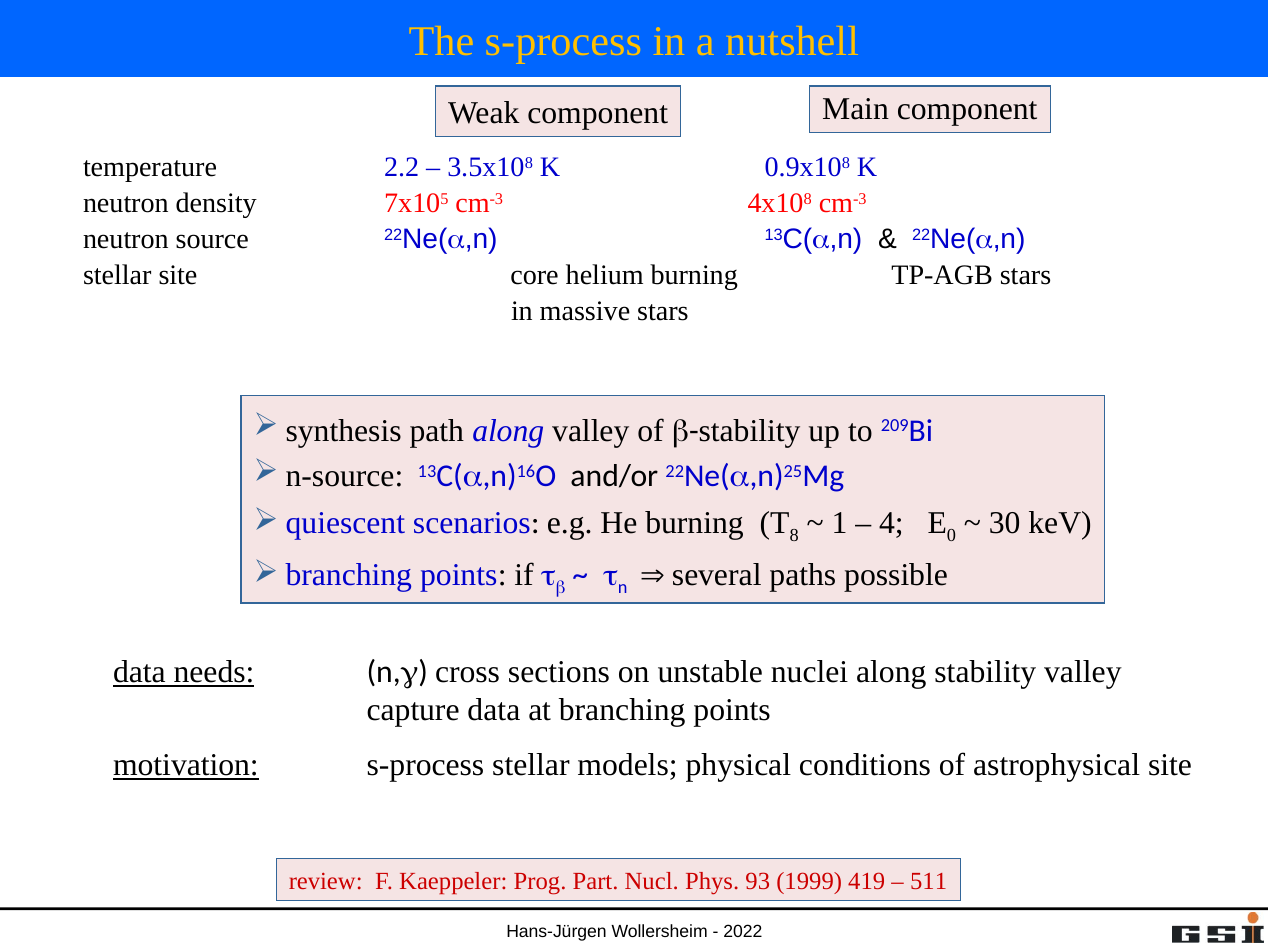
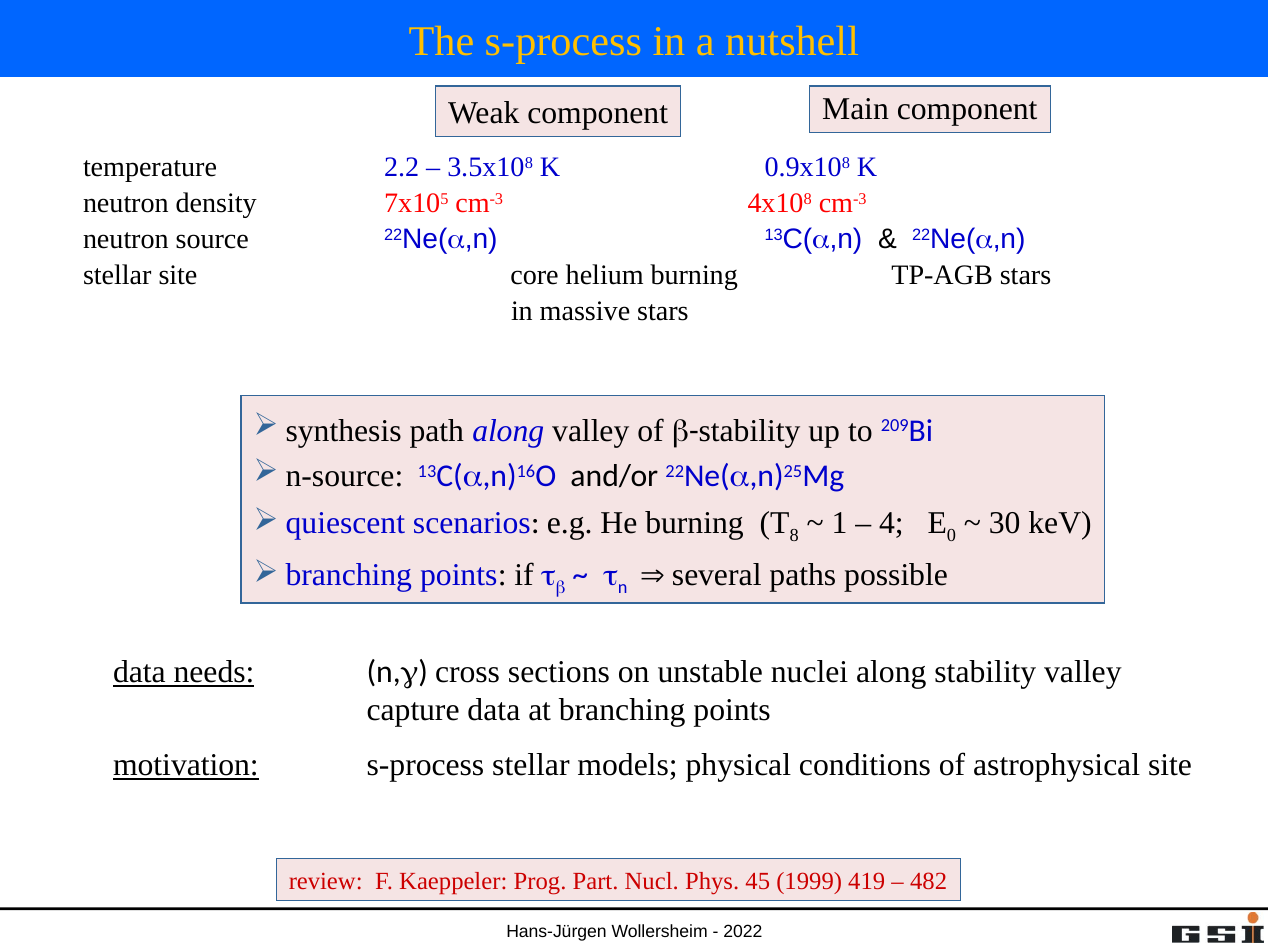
93: 93 -> 45
511: 511 -> 482
